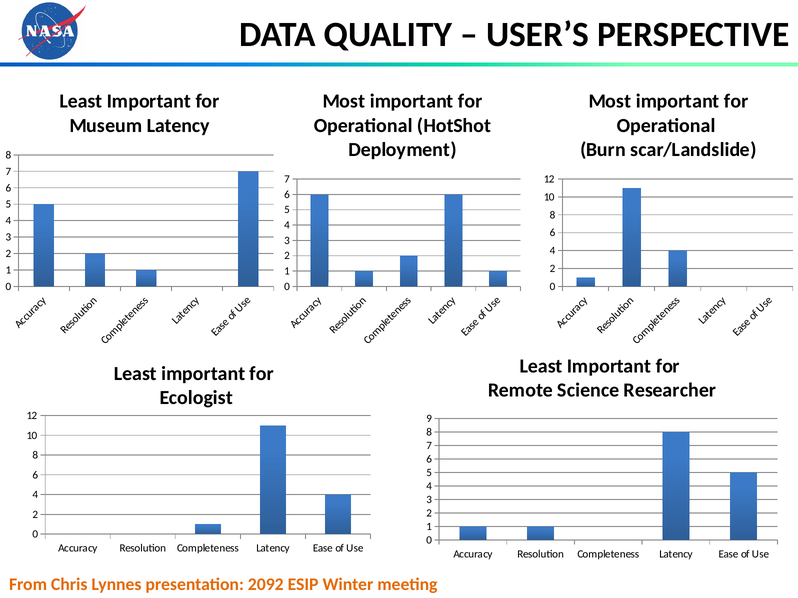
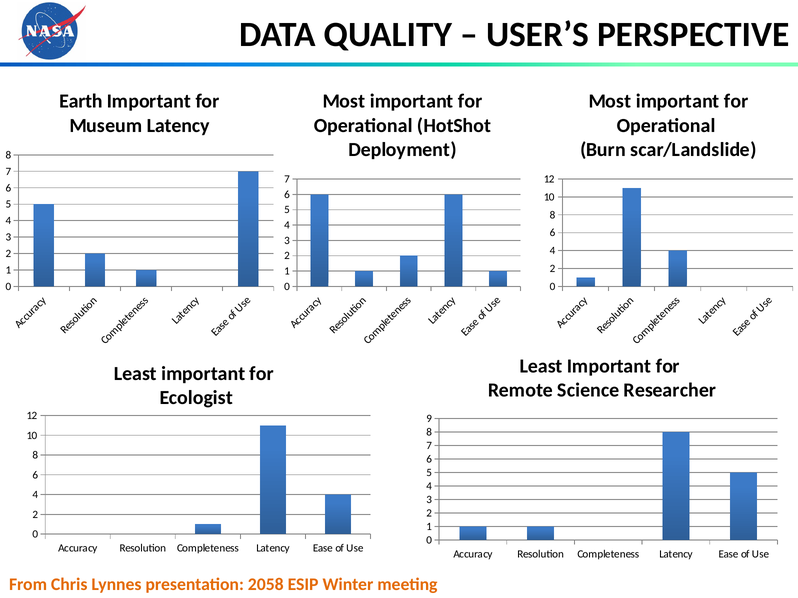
Least at (81, 101): Least -> Earth
2092: 2092 -> 2058
